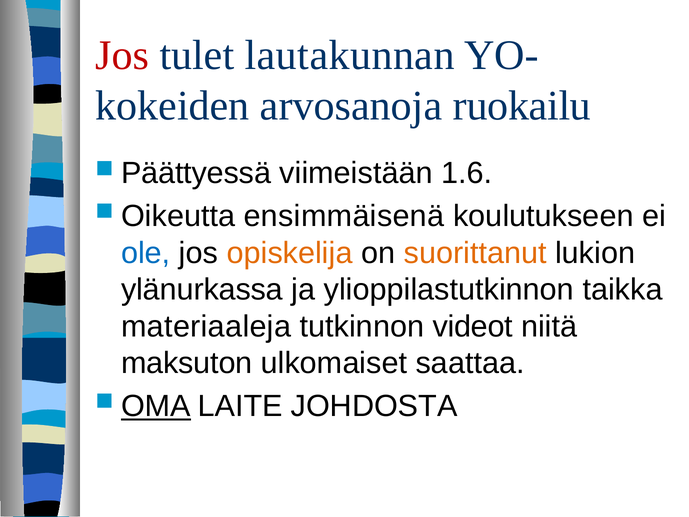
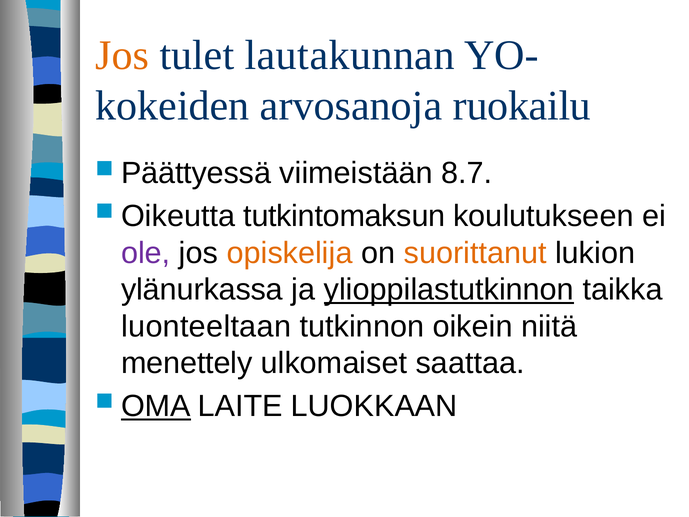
Jos at (122, 55) colour: red -> orange
1.6: 1.6 -> 8.7
ensimmäisenä: ensimmäisenä -> tutkintomaksun
ole colour: blue -> purple
ylioppilastutkinnon underline: none -> present
materiaaleja: materiaaleja -> luonteeltaan
videot: videot -> oikein
maksuton: maksuton -> menettely
JOHDOSTA: JOHDOSTA -> LUOKKAAN
